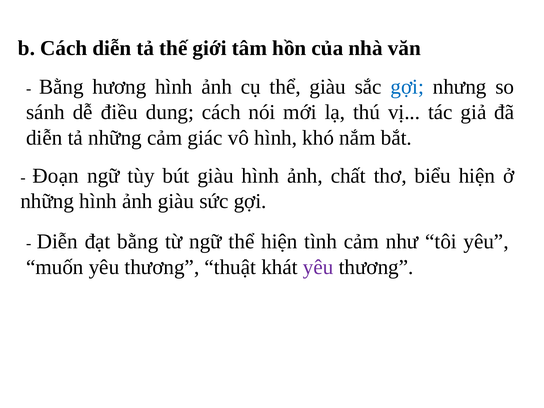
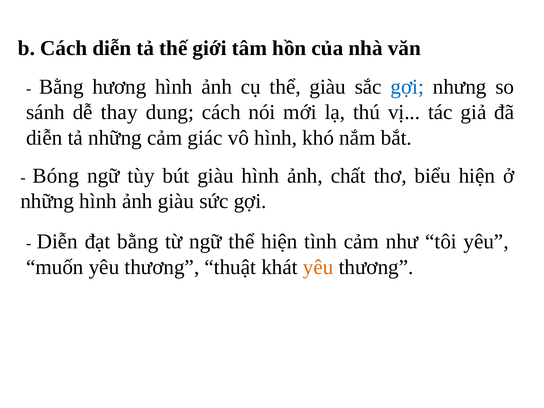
điều: điều -> thay
Đoạn: Đoạn -> Bóng
yêu at (318, 267) colour: purple -> orange
